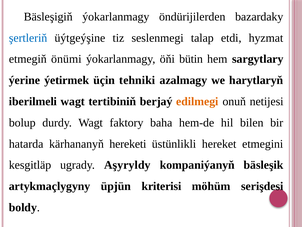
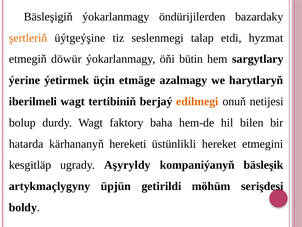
şertleriň colour: blue -> orange
önümi: önümi -> döwür
tehniki: tehniki -> etmäge
kriterisi: kriterisi -> getirildi
